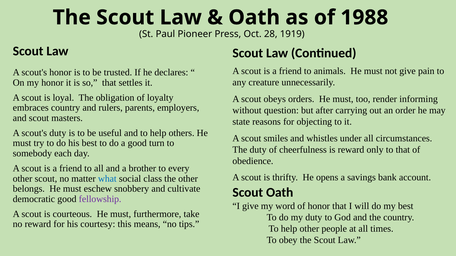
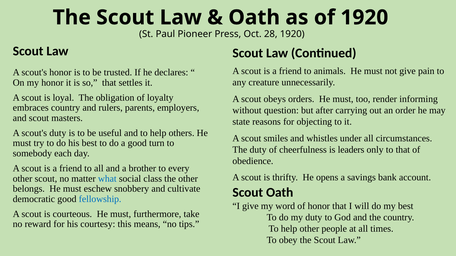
of 1988: 1988 -> 1920
1919 at (292, 34): 1919 -> 1920
is reward: reward -> leaders
fellowship colour: purple -> blue
